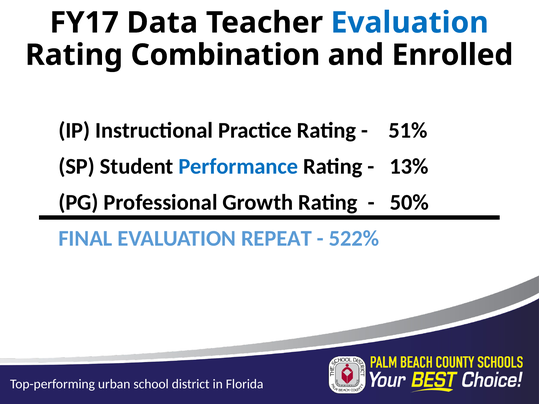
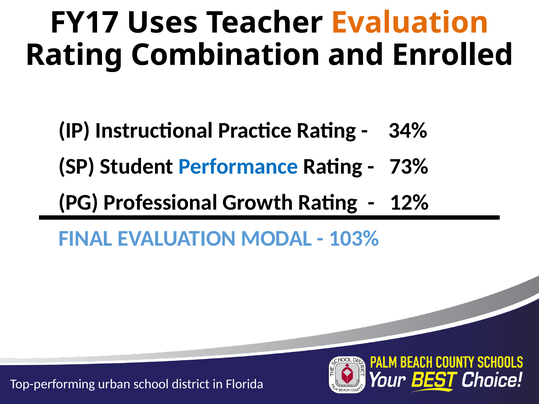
Data: Data -> Uses
Evaluation at (410, 23) colour: blue -> orange
51%: 51% -> 34%
13%: 13% -> 73%
50%: 50% -> 12%
REPEAT: REPEAT -> MODAL
522%: 522% -> 103%
